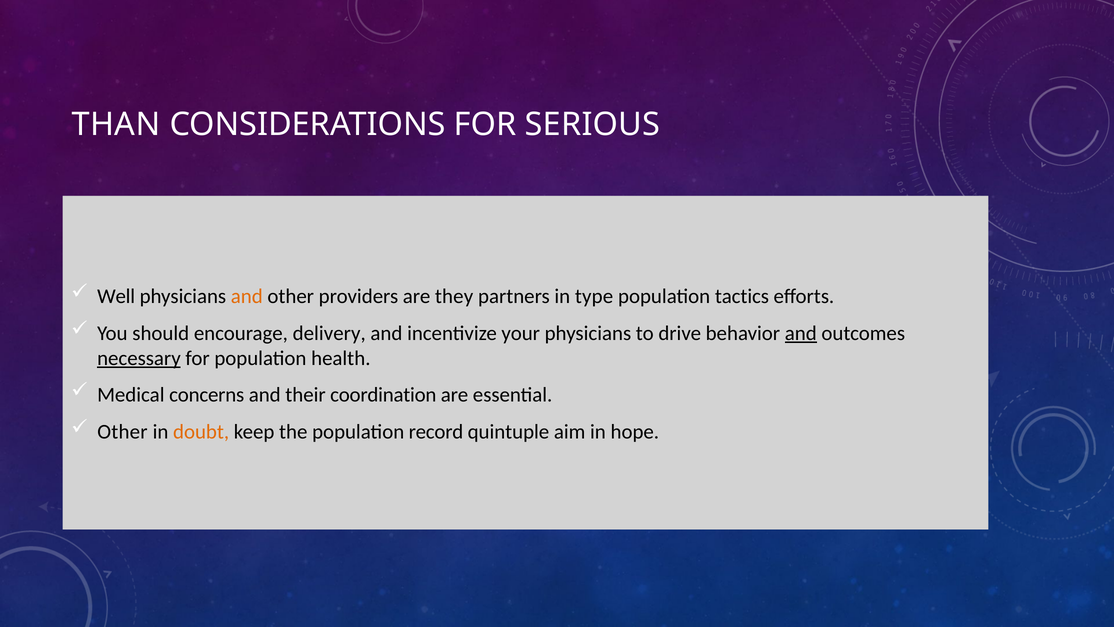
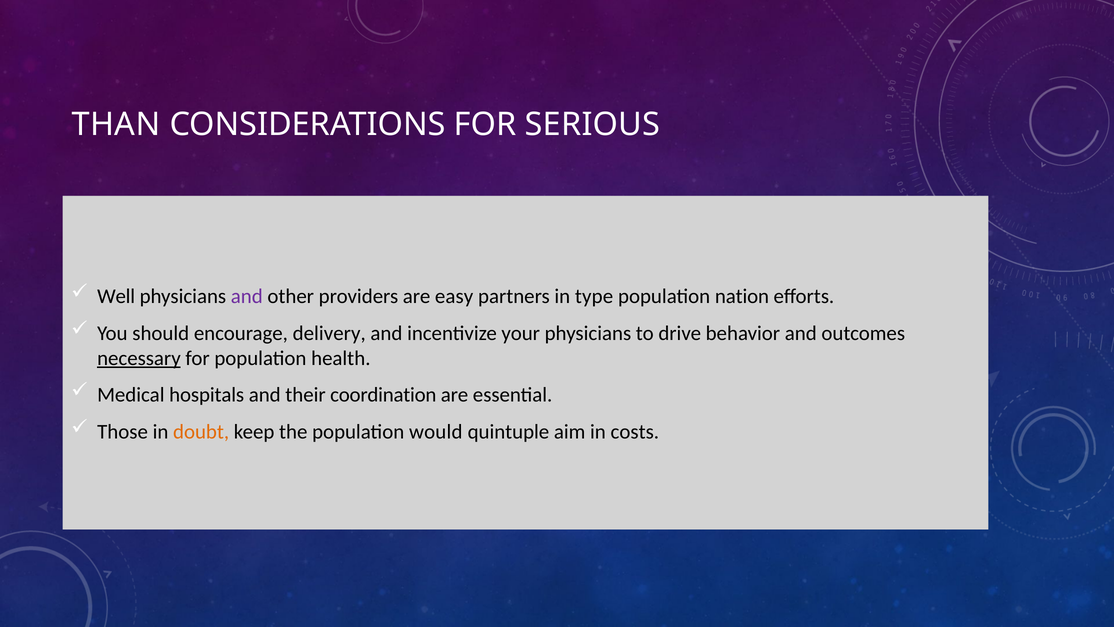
and at (247, 296) colour: orange -> purple
they: they -> easy
tactics: tactics -> nation
and at (801, 333) underline: present -> none
concerns: concerns -> hospitals
Other at (122, 431): Other -> Those
record: record -> would
hope: hope -> costs
